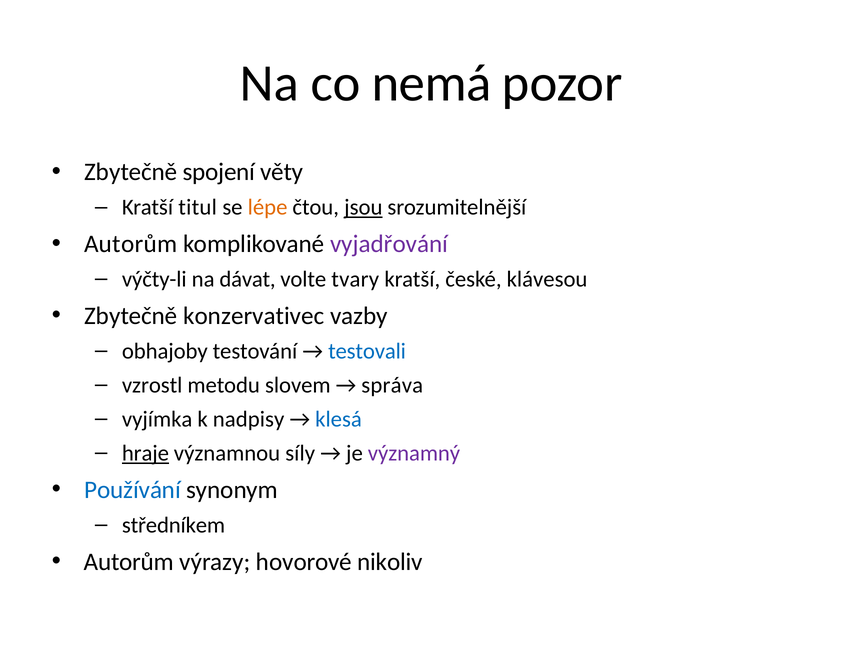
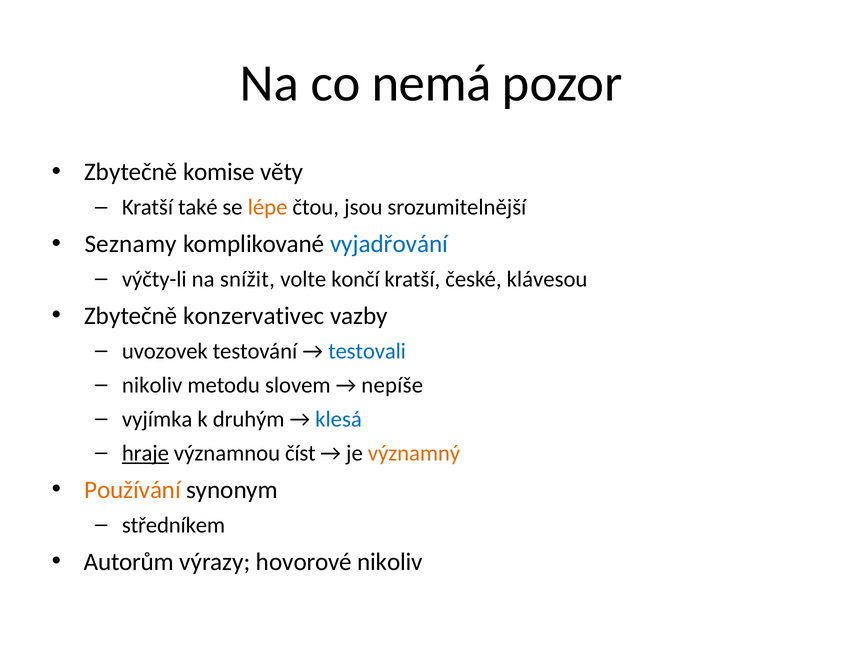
spojení: spojení -> komise
titul: titul -> také
jsou underline: present -> none
Autorům at (131, 244): Autorům -> Seznamy
vyjadřování colour: purple -> blue
dávat: dávat -> snížit
tvary: tvary -> končí
obhajoby: obhajoby -> uvozovek
vzrostl at (152, 385): vzrostl -> nikoliv
správa: správa -> nepíše
nadpisy: nadpisy -> druhým
síly: síly -> číst
významný colour: purple -> orange
Používání colour: blue -> orange
